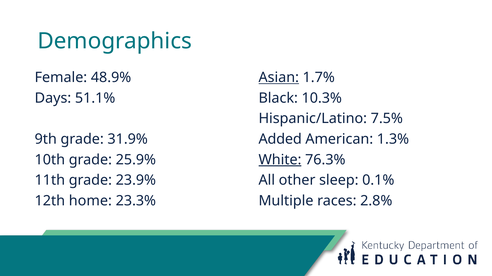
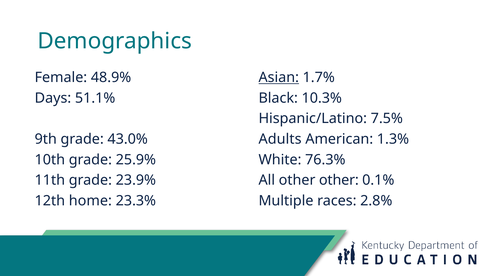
31.9%: 31.9% -> 43.0%
Added: Added -> Adults
White underline: present -> none
other sleep: sleep -> other
